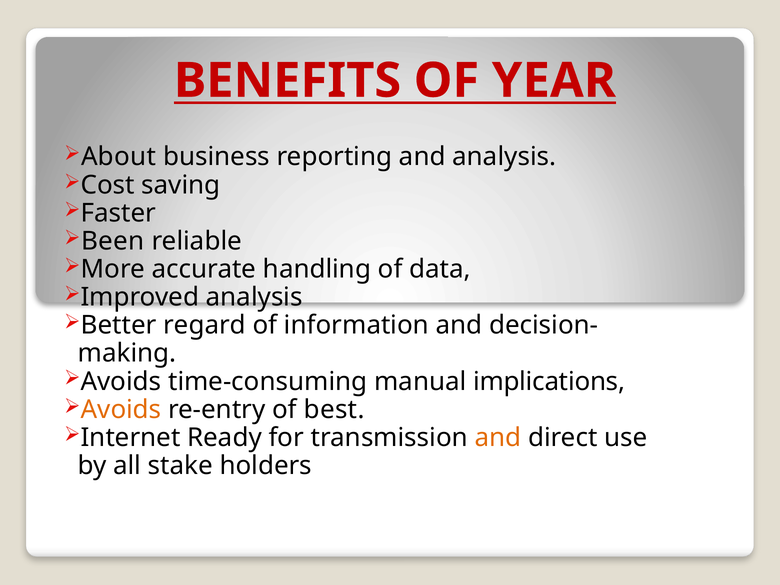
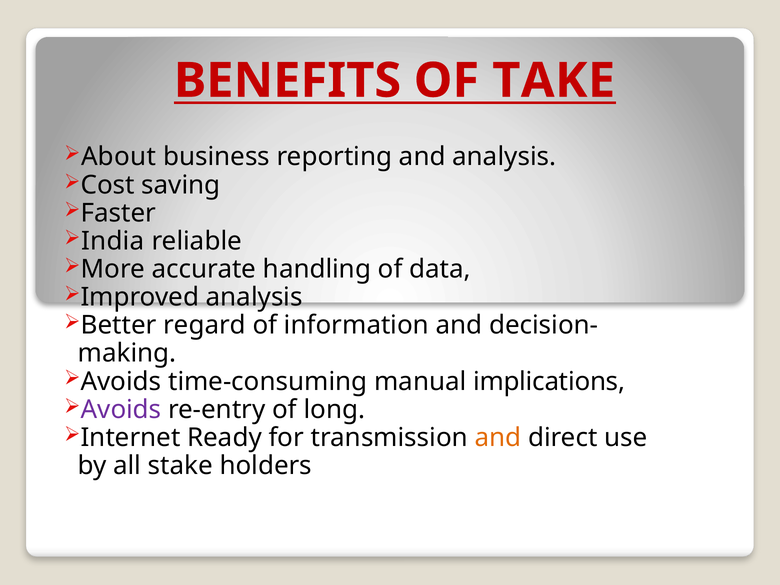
YEAR: YEAR -> TAKE
Been: Been -> India
Avoids at (121, 410) colour: orange -> purple
best: best -> long
